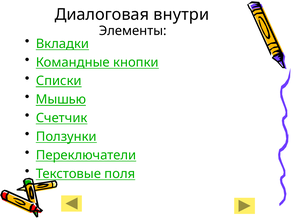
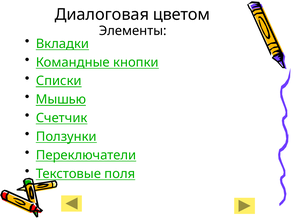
внутри: внутри -> цветом
